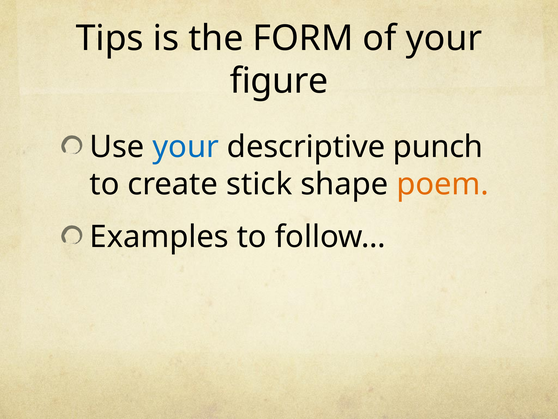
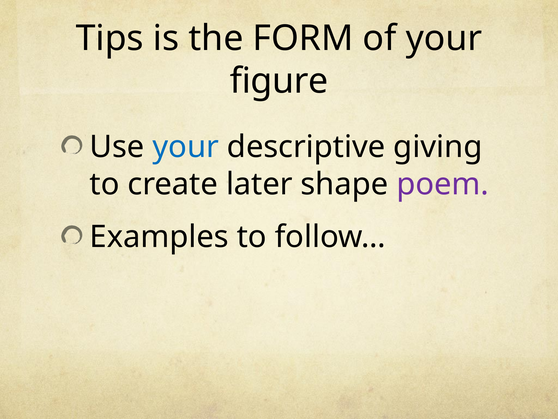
punch: punch -> giving
stick: stick -> later
poem colour: orange -> purple
